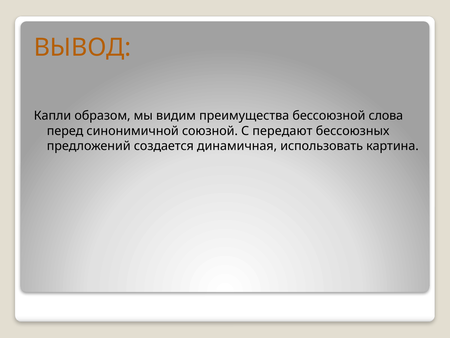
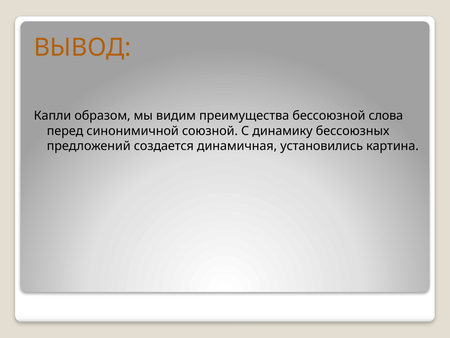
передают: передают -> динамику
использовать: использовать -> установились
